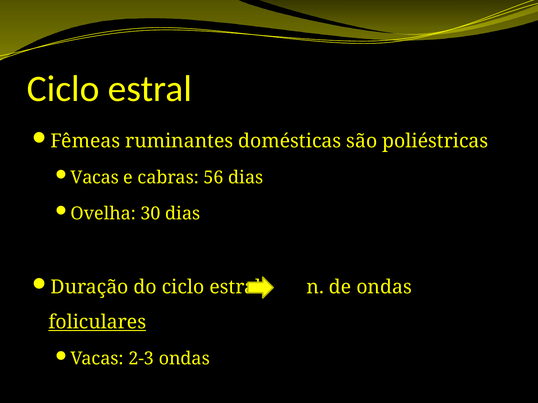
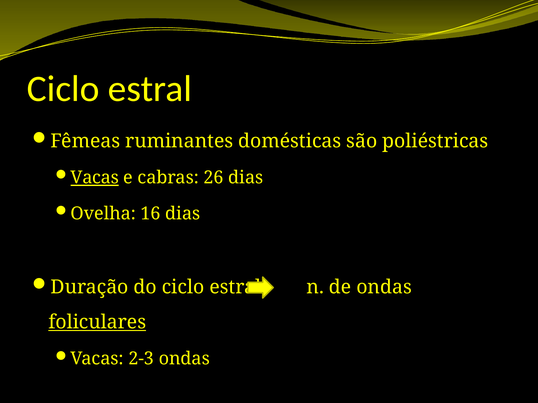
Vacas at (95, 178) underline: none -> present
56: 56 -> 26
30: 30 -> 16
